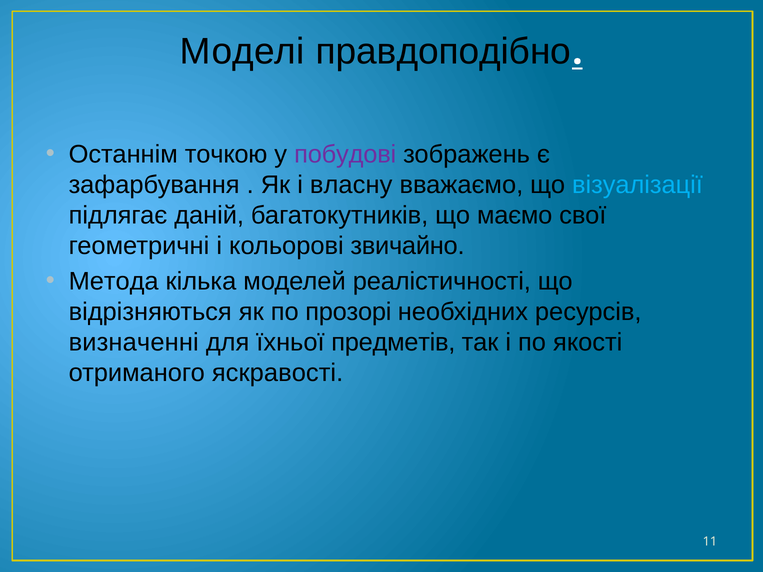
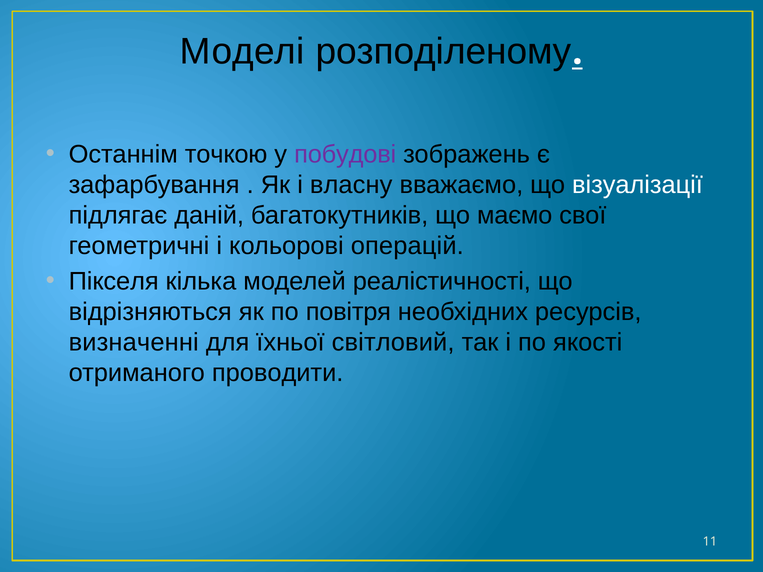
правдоподібно: правдоподібно -> розподіленому
візуалізації colour: light blue -> white
звичайно: звичайно -> операцій
Метода: Метода -> Пікселя
прозорі: прозорі -> повітря
предметів: предметів -> світловий
яскравості: яскравості -> проводити
